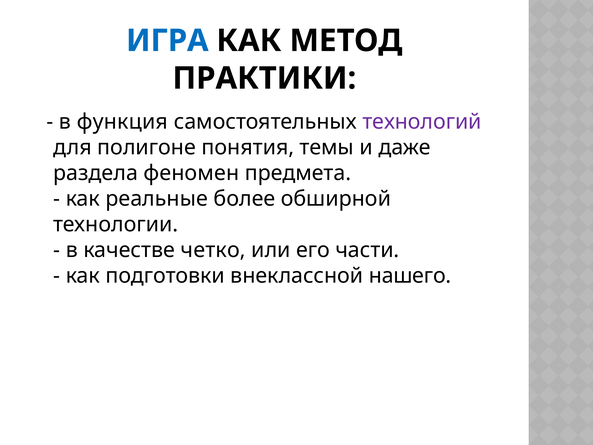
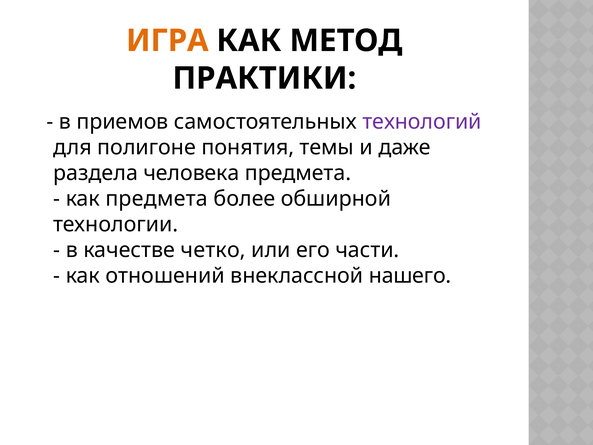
ИГРА colour: blue -> orange
функция: функция -> приемов
феномен: феномен -> человека
как реальные: реальные -> предмета
подготовки: подготовки -> отношений
